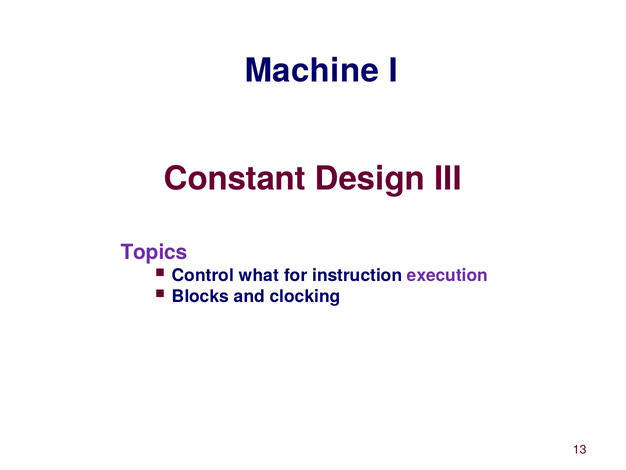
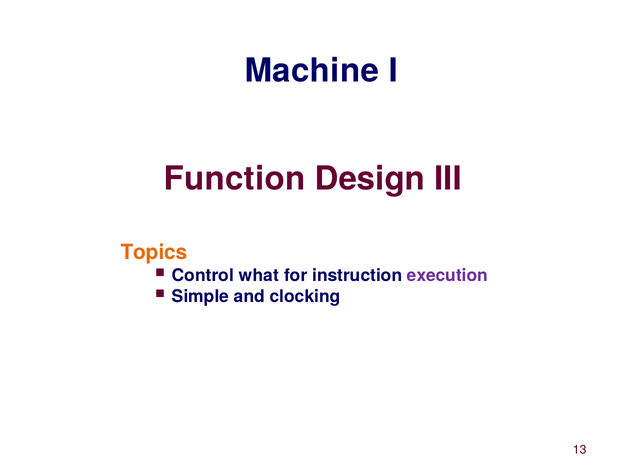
Constant: Constant -> Function
Topics colour: purple -> orange
Blocks: Blocks -> Simple
